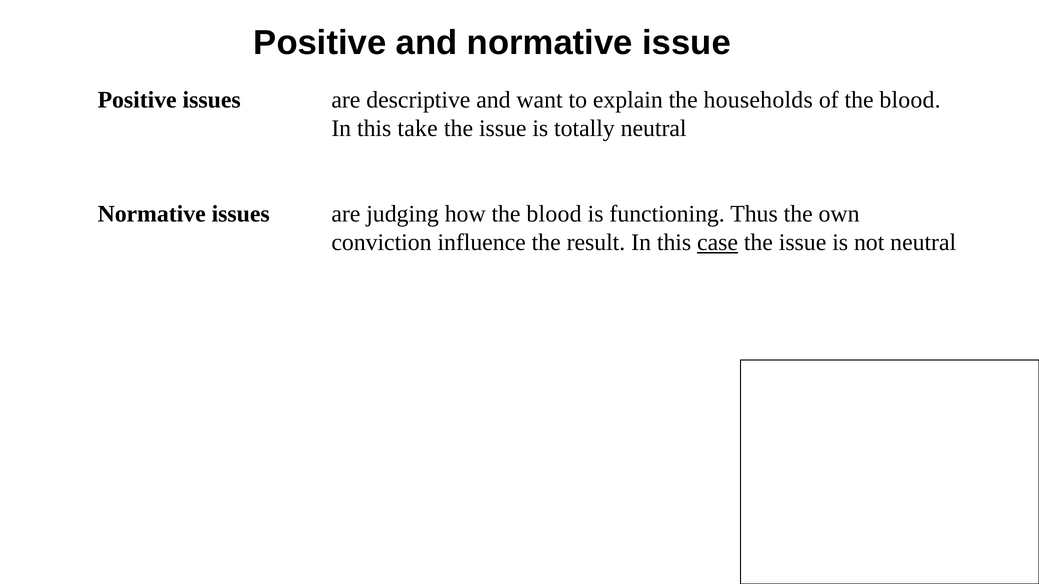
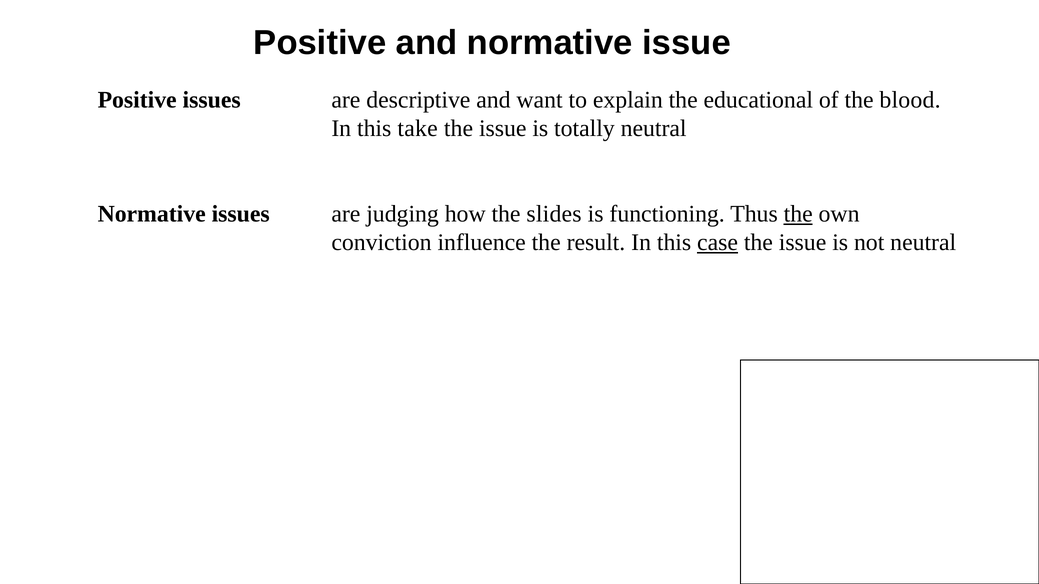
households: households -> educational
how the blood: blood -> slides
the at (798, 214) underline: none -> present
